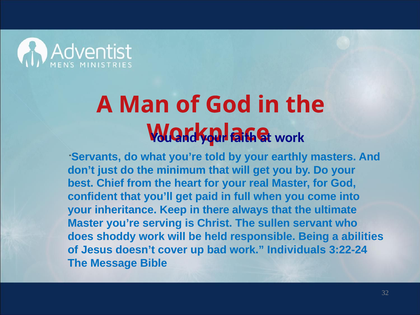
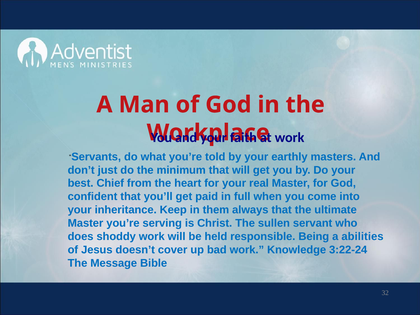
there: there -> them
Individuals: Individuals -> Knowledge
